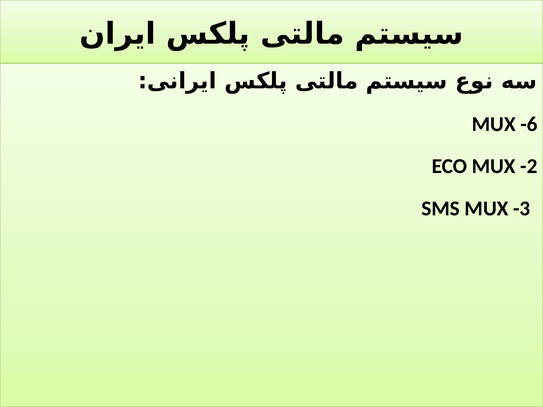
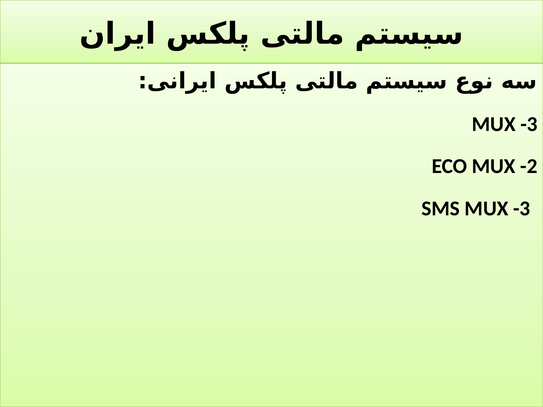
-6 at (529, 124): -6 -> -3
